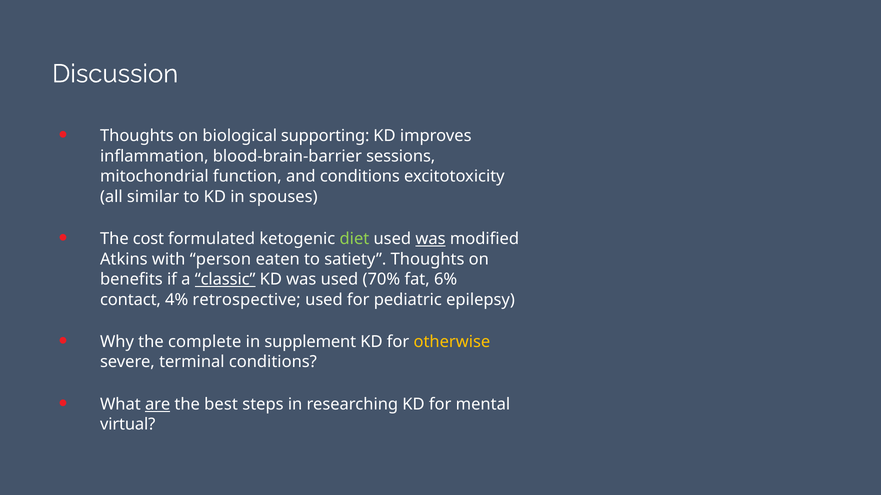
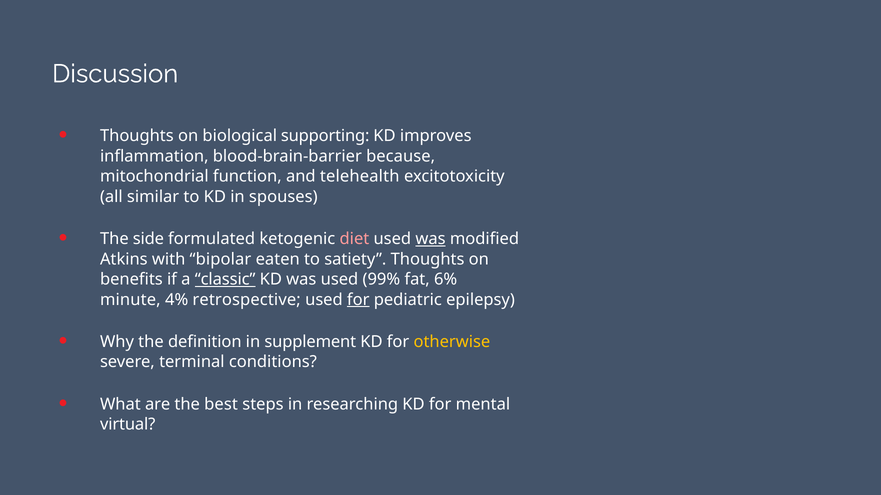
sessions: sessions -> because
and conditions: conditions -> telehealth
cost: cost -> side
diet colour: light green -> pink
person: person -> bipolar
70%: 70% -> 99%
contact: contact -> minute
for at (358, 300) underline: none -> present
complete: complete -> definition
are underline: present -> none
